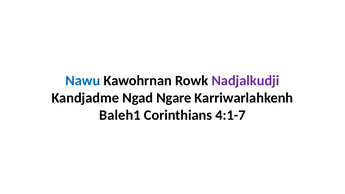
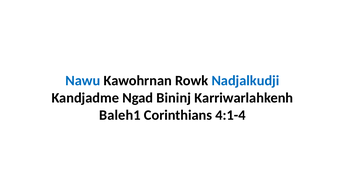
Nadjalkudji colour: purple -> blue
Ngare: Ngare -> Bininj
4:1-7: 4:1-7 -> 4:1-4
